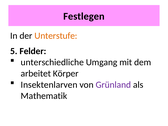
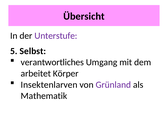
Festlegen: Festlegen -> Übersicht
Unterstufe colour: orange -> purple
Felder: Felder -> Selbst
unterschiedliche: unterschiedliche -> verantwortliches
